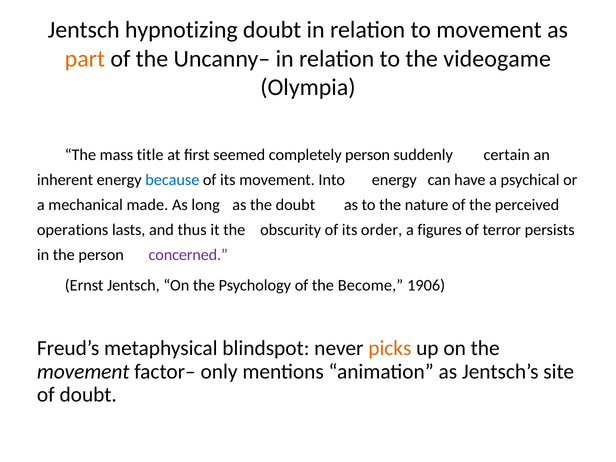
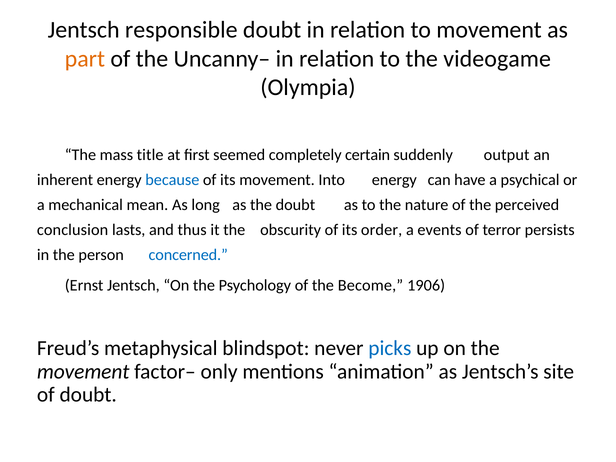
hypnotizing: hypnotizing -> responsible
completely person: person -> certain
certain: certain -> output
made: made -> mean
operations: operations -> conclusion
figures: figures -> events
concerned colour: purple -> blue
picks colour: orange -> blue
